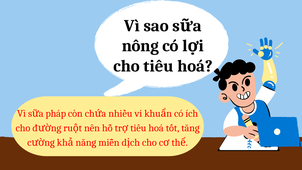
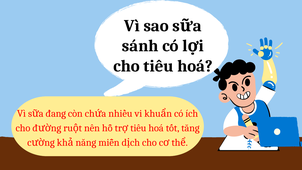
nông: nông -> sánh
pháp: pháp -> đang
